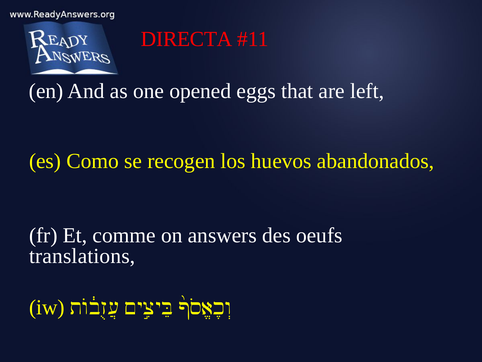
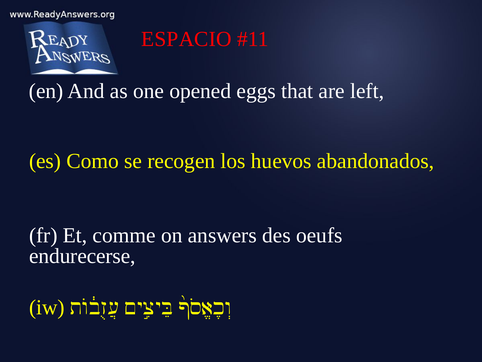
DIRECTA: DIRECTA -> ESPACIO
translations: translations -> endurecerse
